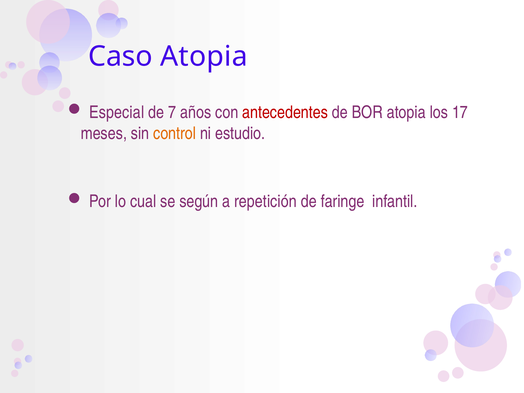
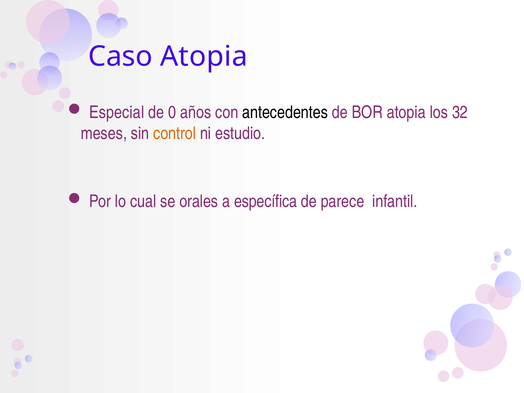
7: 7 -> 0
antecedentes colour: red -> black
17: 17 -> 32
según: según -> orales
repetición: repetición -> específica
faringe: faringe -> parece
